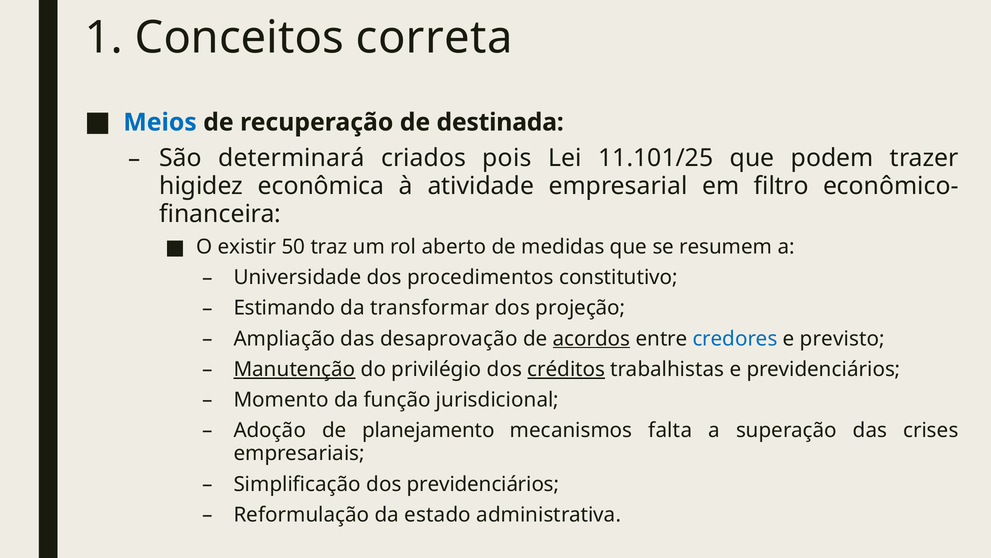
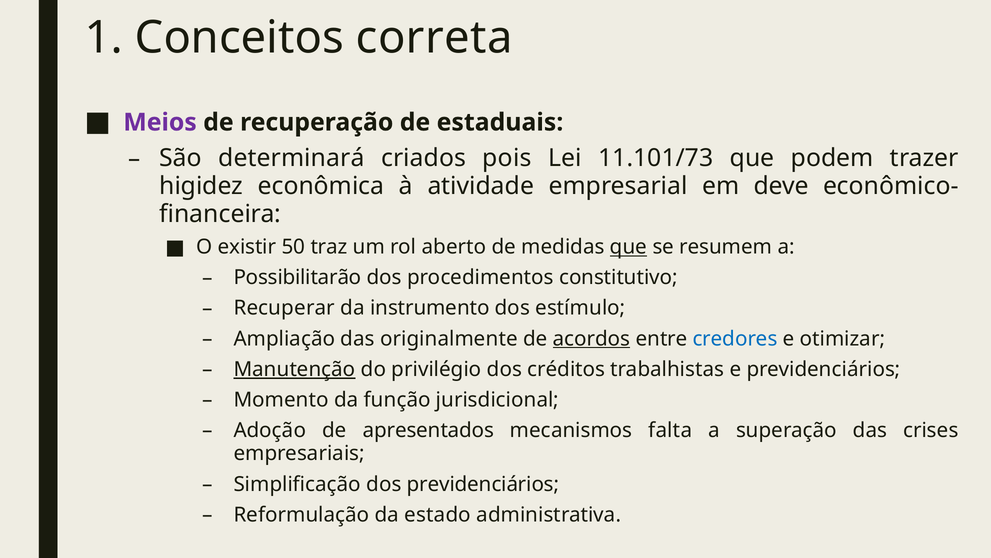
Meios colour: blue -> purple
destinada: destinada -> estaduais
11.101/25: 11.101/25 -> 11.101/73
filtro: filtro -> deve
que at (629, 247) underline: none -> present
Universidade: Universidade -> Possibilitarão
Estimando: Estimando -> Recuperar
transformar: transformar -> instrumento
projeção: projeção -> estímulo
desaprovação: desaprovação -> originalmente
previsto: previsto -> otimizar
créditos underline: present -> none
planejamento: planejamento -> apresentados
